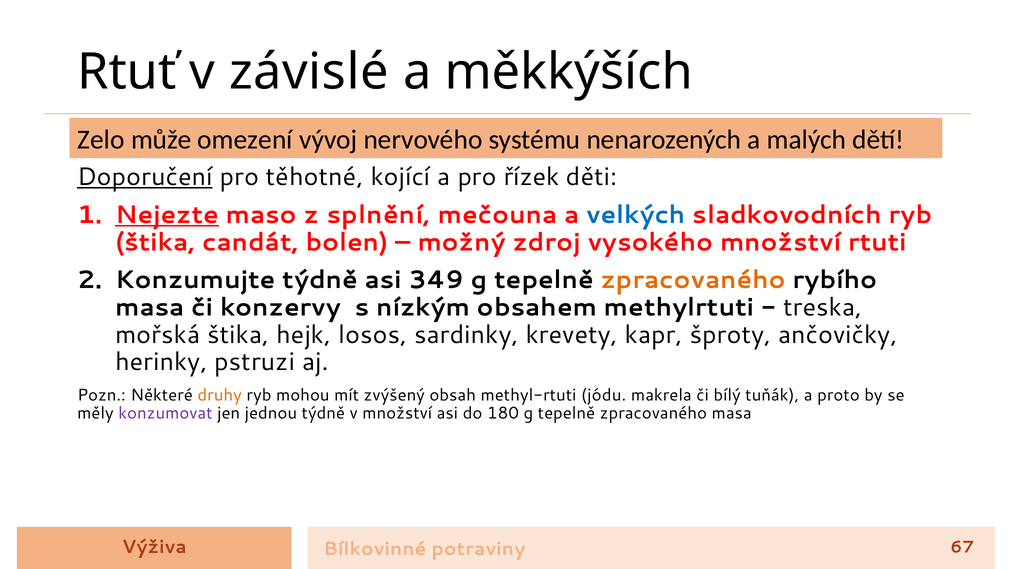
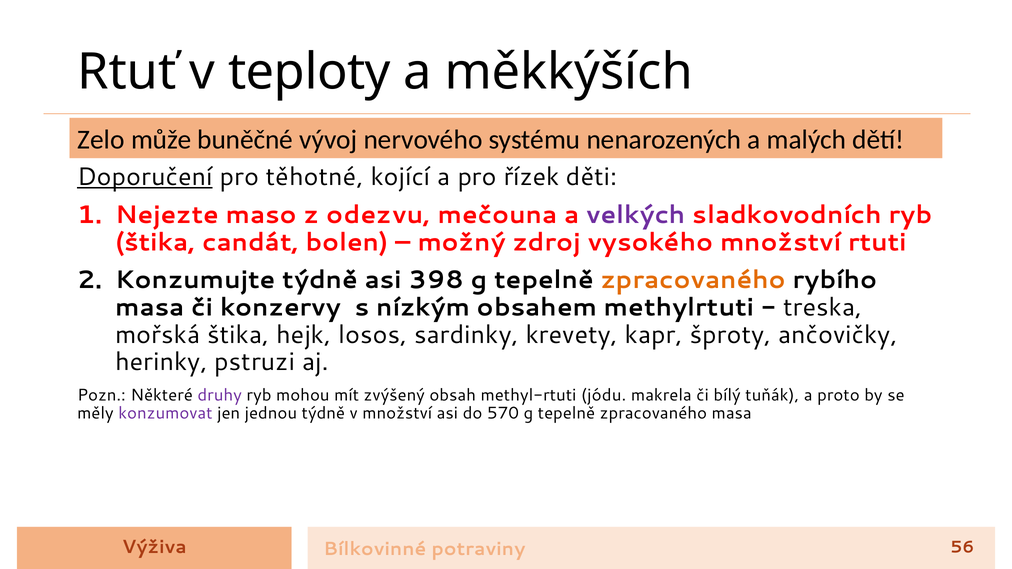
závislé: závislé -> teploty
omezení: omezení -> buněčné
Nejezte underline: present -> none
splnění: splnění -> odezvu
velkých colour: blue -> purple
349: 349 -> 398
druhy colour: orange -> purple
180: 180 -> 570
67: 67 -> 56
